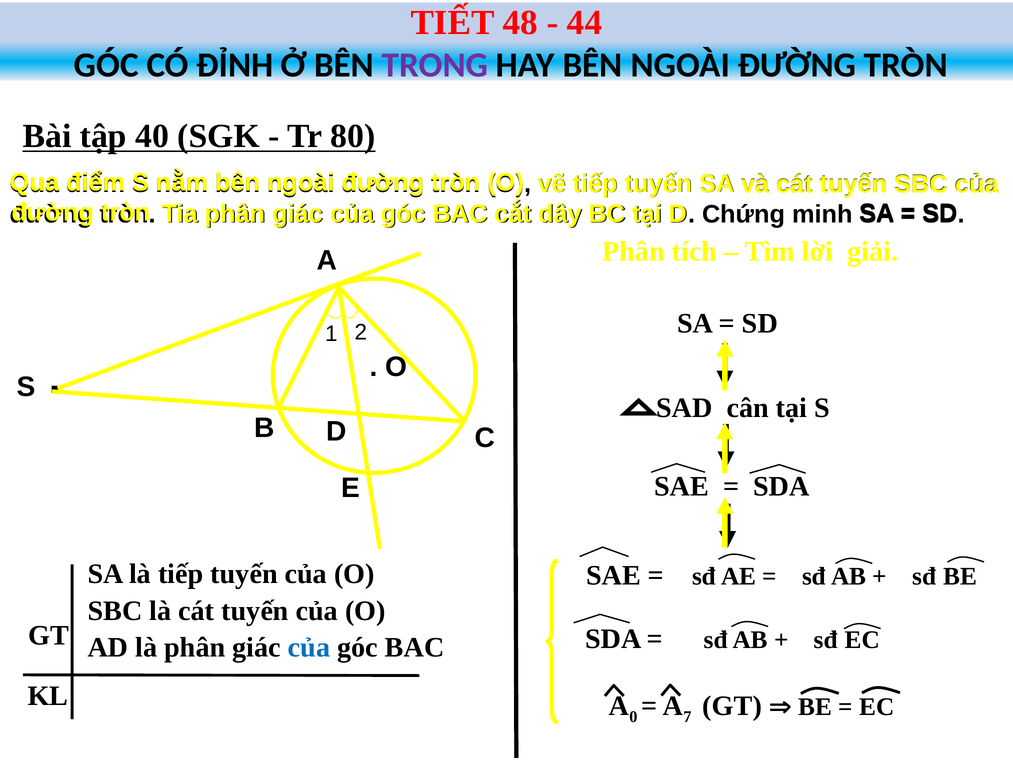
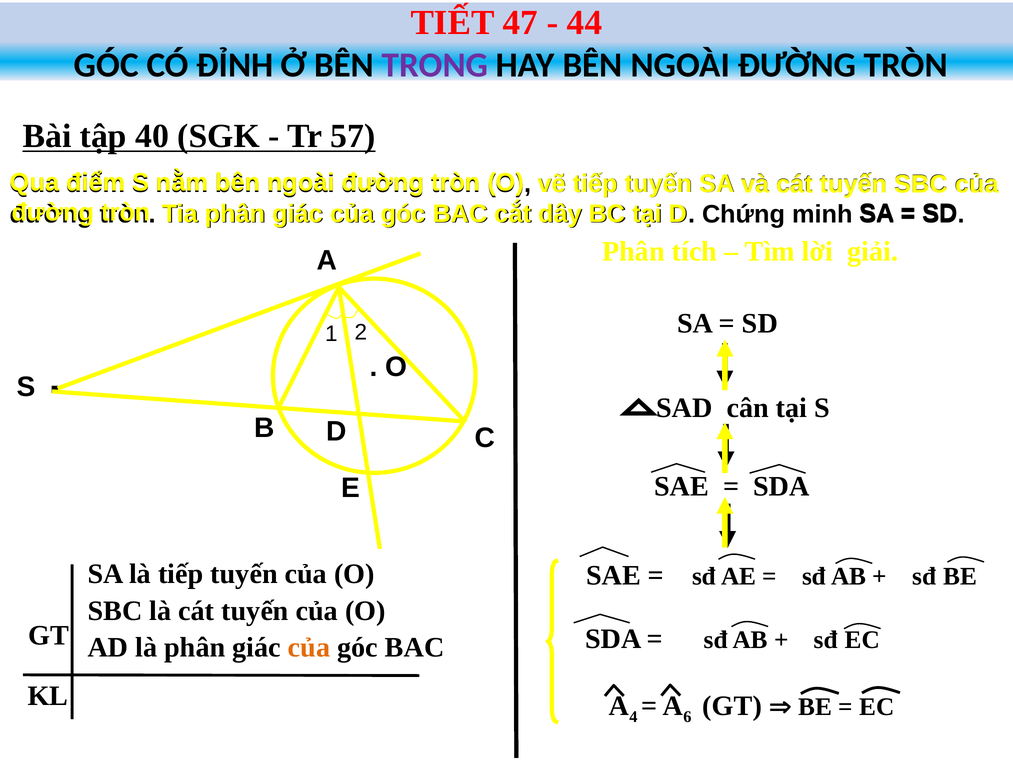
48: 48 -> 47
80: 80 -> 57
của at (309, 647) colour: blue -> orange
0: 0 -> 4
7: 7 -> 6
